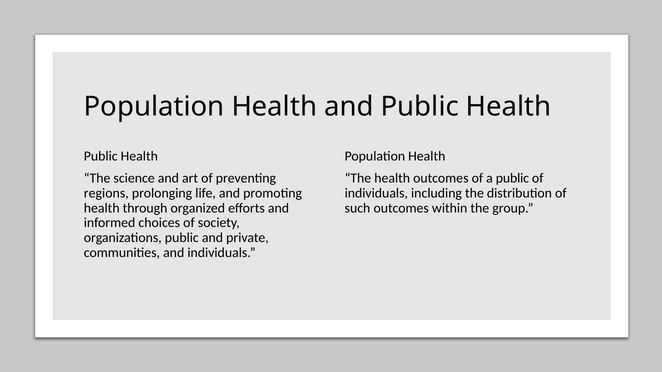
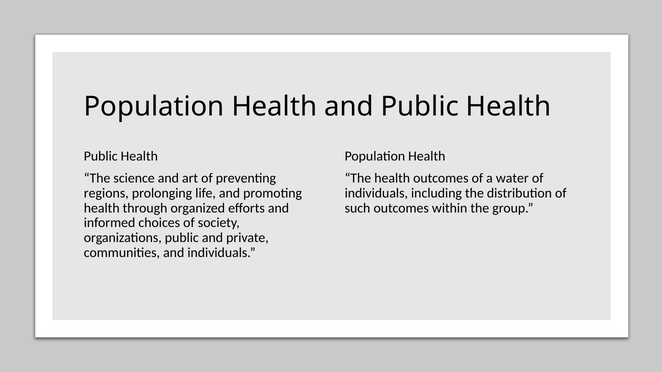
a public: public -> water
